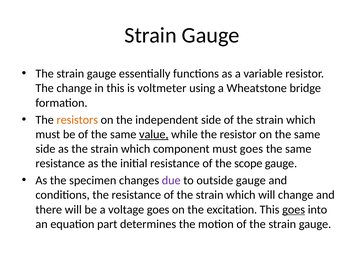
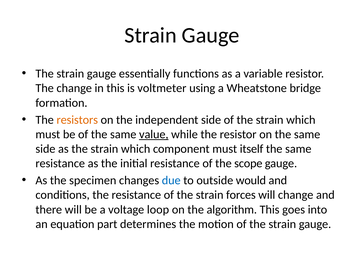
must goes: goes -> itself
due colour: purple -> blue
outside gauge: gauge -> would
which at (241, 195): which -> forces
voltage goes: goes -> loop
excitation: excitation -> algorithm
goes at (294, 210) underline: present -> none
